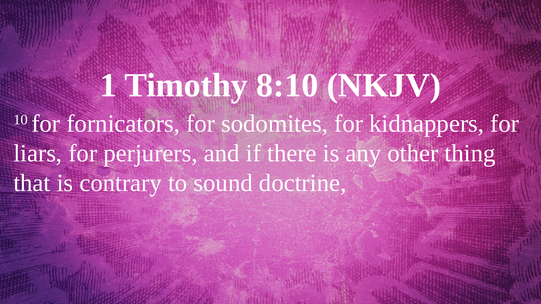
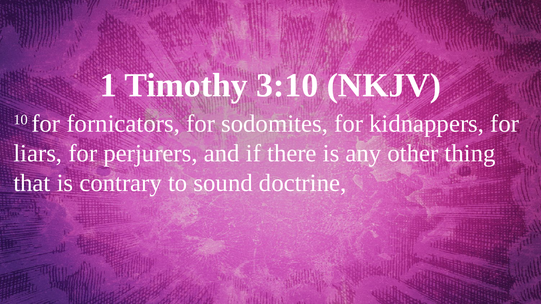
8:10: 8:10 -> 3:10
